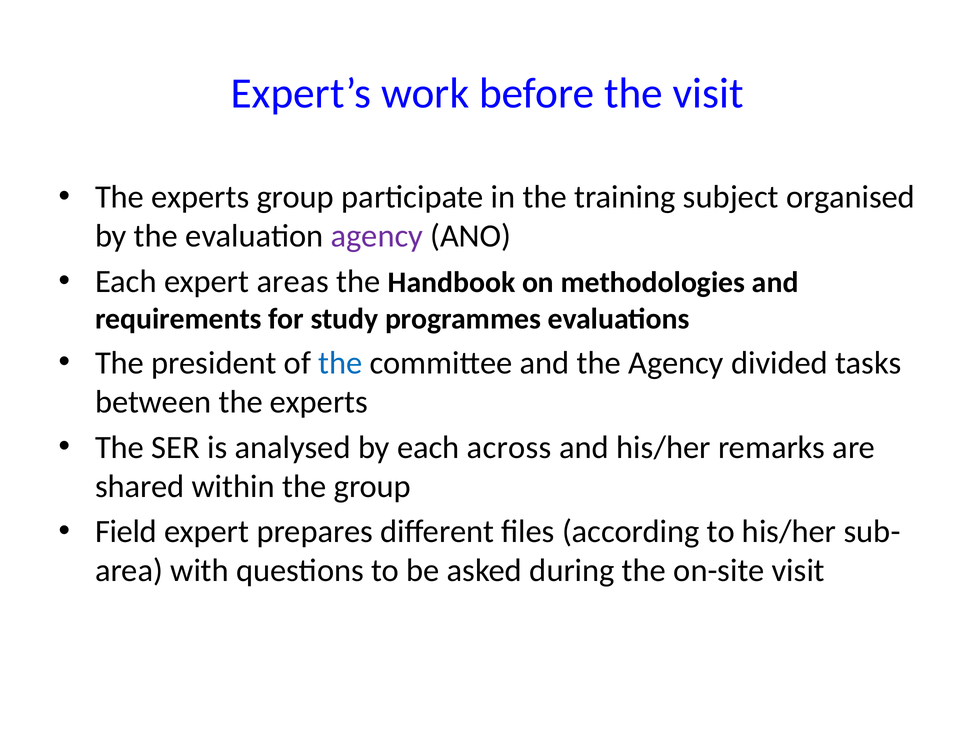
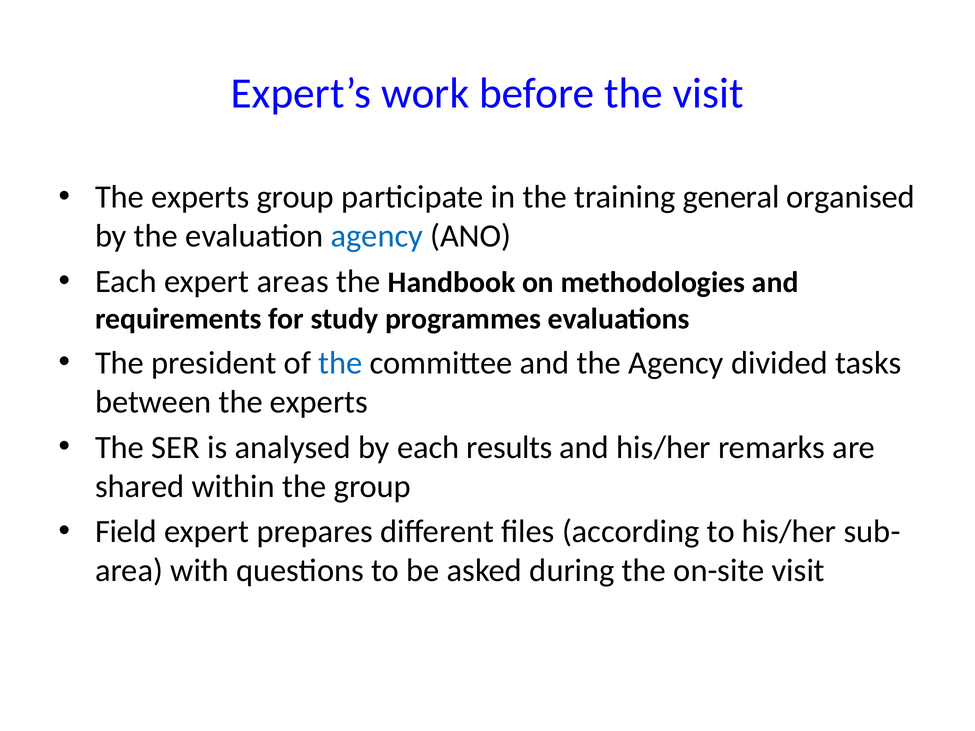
subject: subject -> general
agency at (377, 236) colour: purple -> blue
across: across -> results
